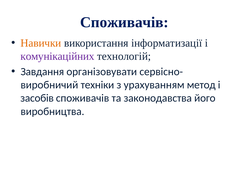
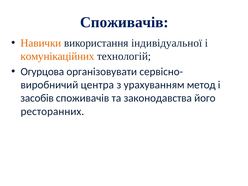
інформатизації: інформатизації -> індивідуальної
комунікаційних colour: purple -> orange
Завдання: Завдання -> Огурцова
техніки: техніки -> центра
виробництва: виробництва -> ресторанних
